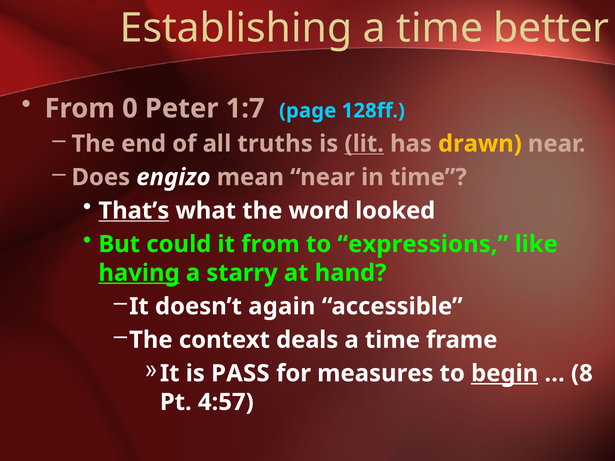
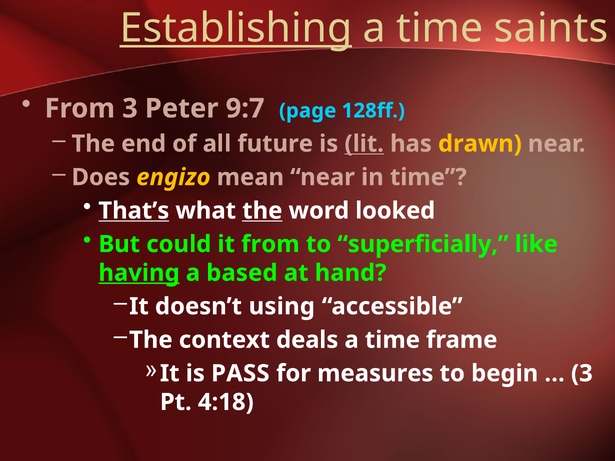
Establishing underline: none -> present
better: better -> saints
From 0: 0 -> 3
1:7: 1:7 -> 9:7
truths: truths -> future
engizo colour: white -> yellow
the at (262, 211) underline: none -> present
expressions: expressions -> superficially
starry: starry -> based
again: again -> using
begin underline: present -> none
8 at (582, 374): 8 -> 3
4:57: 4:57 -> 4:18
